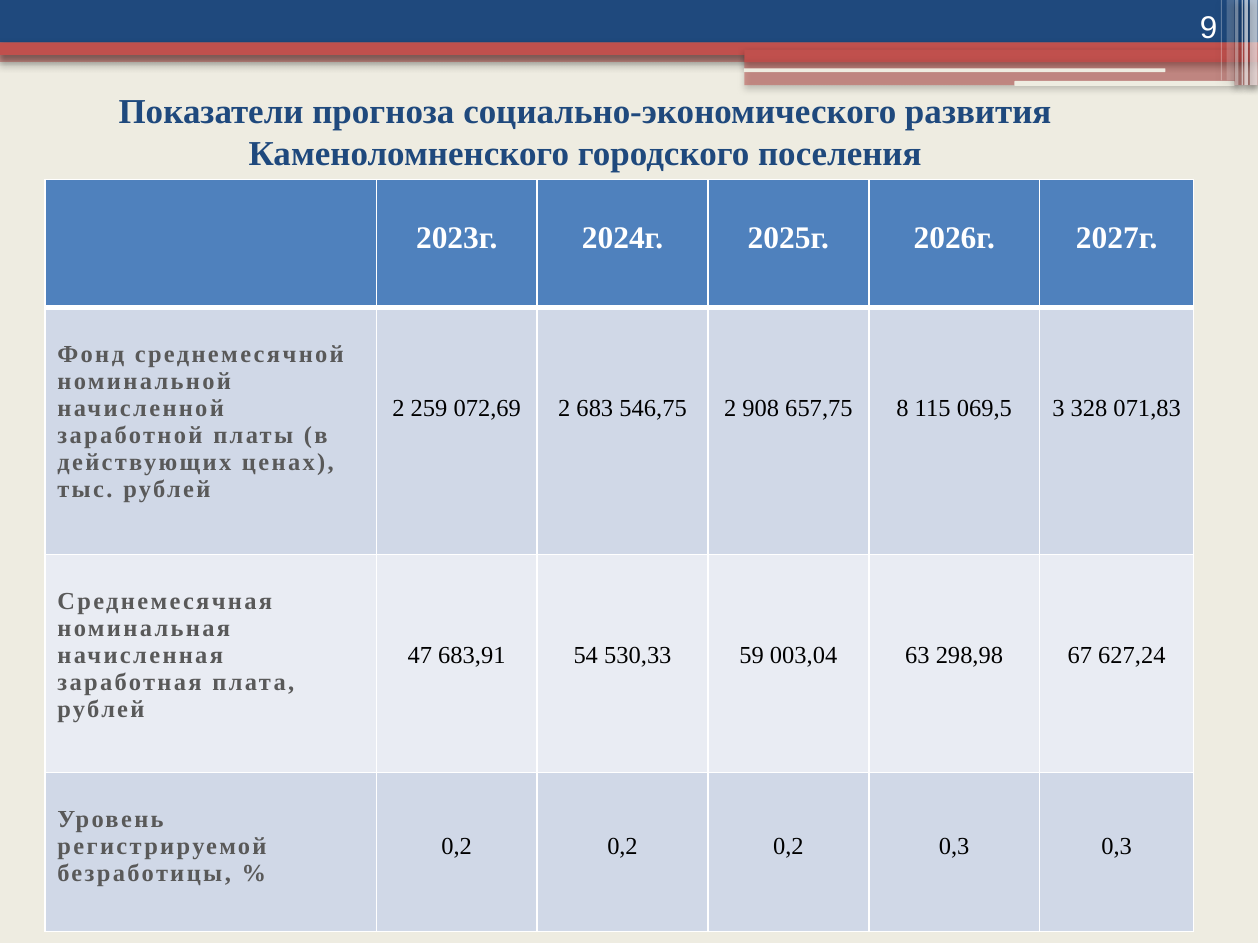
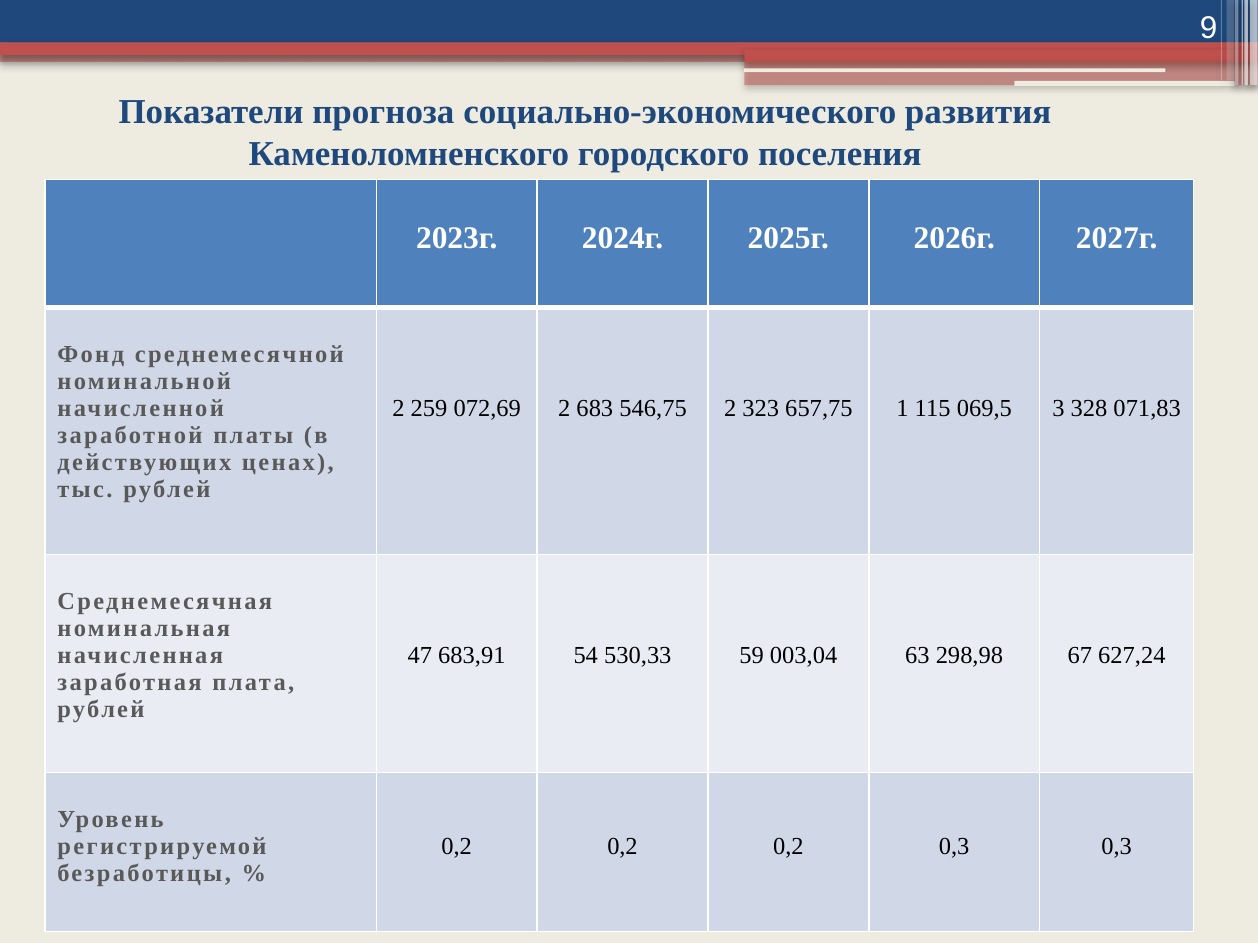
908: 908 -> 323
8: 8 -> 1
